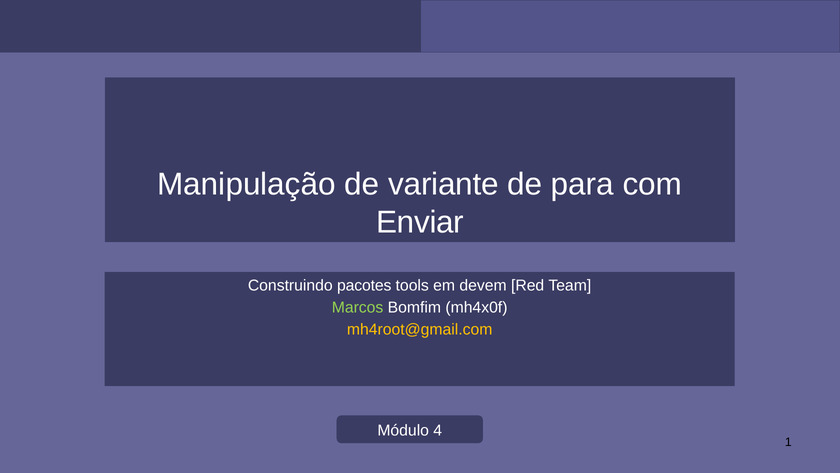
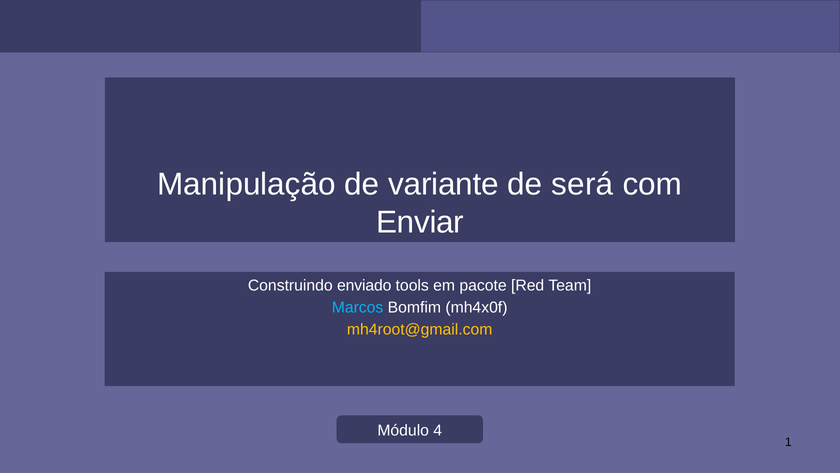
para: para -> será
pacotes: pacotes -> enviado
devem: devem -> pacote
Marcos colour: light green -> light blue
